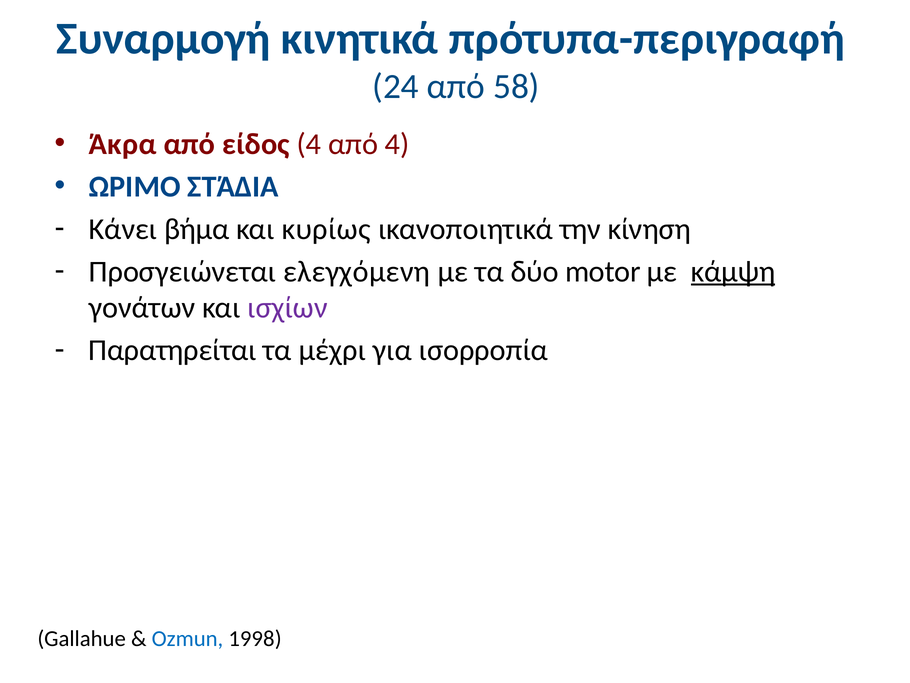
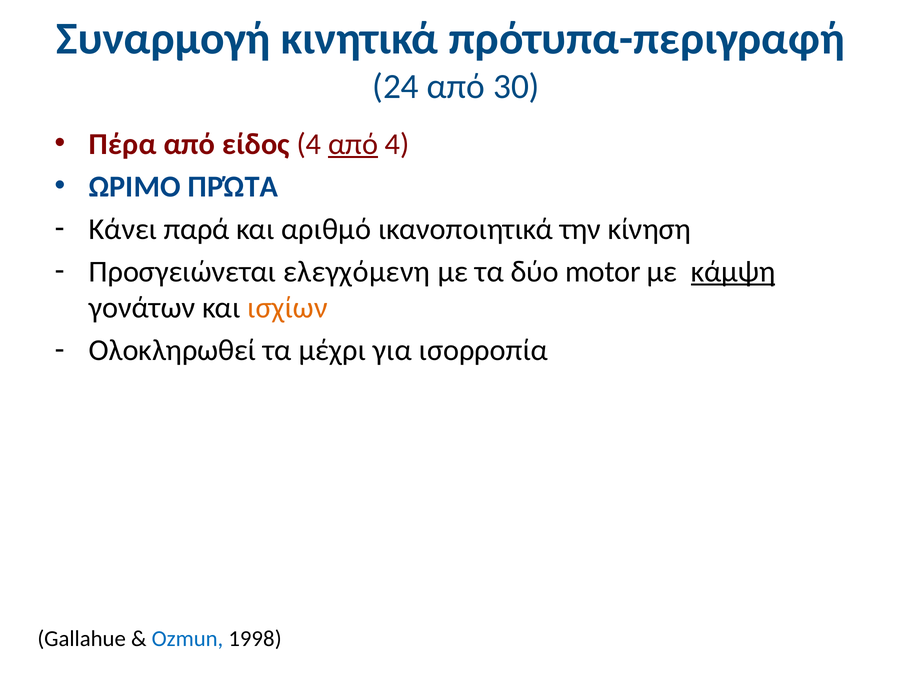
58: 58 -> 30
Άκρα: Άκρα -> Πέρα
από at (353, 144) underline: none -> present
ΣΤΆΔΙΑ: ΣΤΆΔΙΑ -> ΠΡΏΤΑ
βήμα: βήμα -> παρά
κυρίως: κυρίως -> αριθμό
ισχίων colour: purple -> orange
Παρατηρείται: Παρατηρείται -> Ολοκληρωθεί
